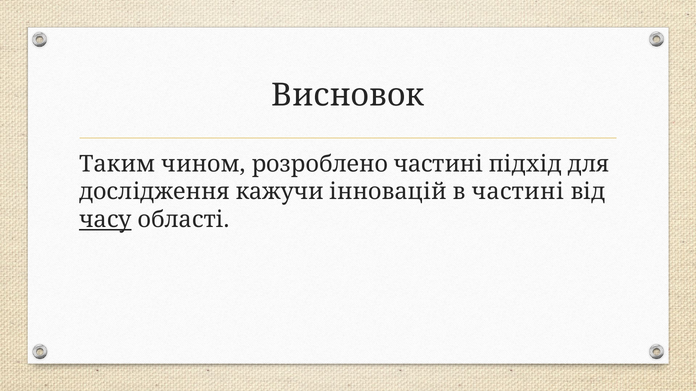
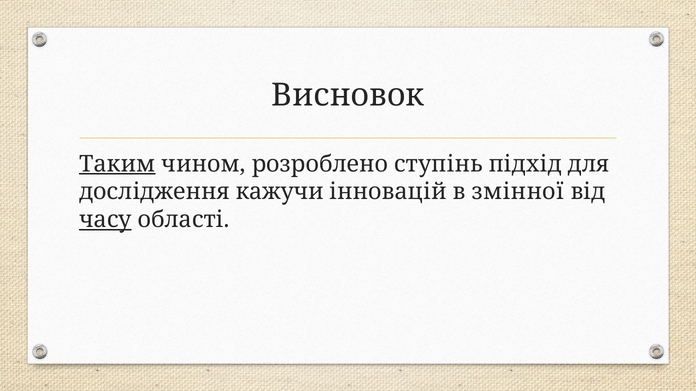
Таким underline: none -> present
розроблено частині: частині -> ступінь
в частині: частині -> змінної
